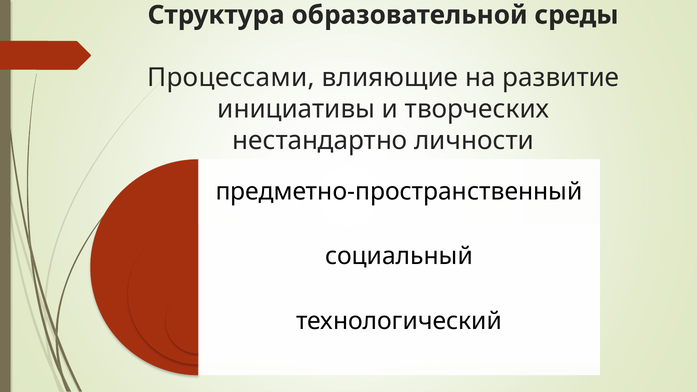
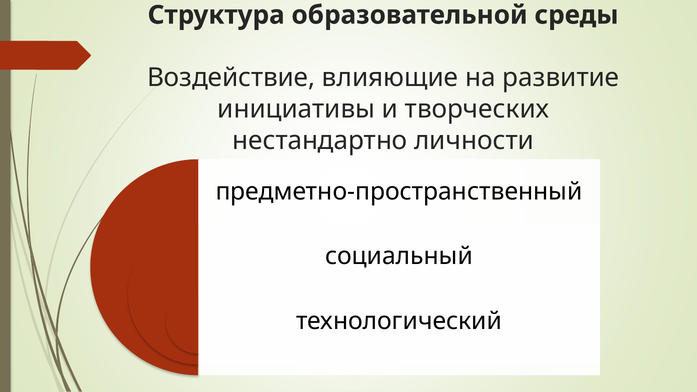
Процессами: Процессами -> Воздействие
